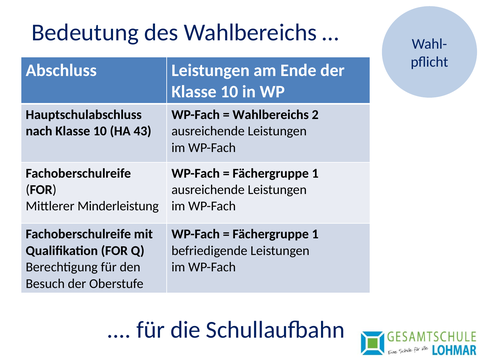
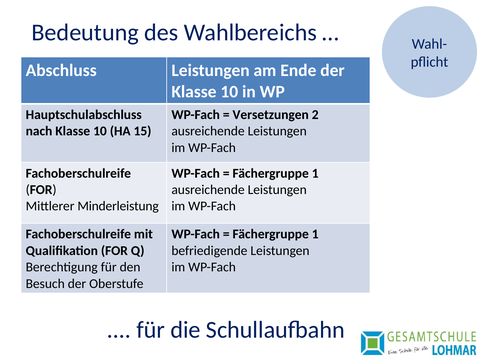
Wahlbereichs at (271, 114): Wahlbereichs -> Versetzungen
43: 43 -> 15
